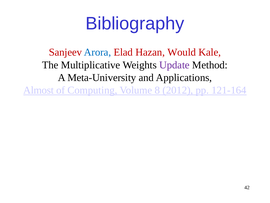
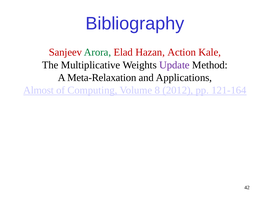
Arora colour: blue -> green
Would: Would -> Action
Meta-University: Meta-University -> Meta-Relaxation
